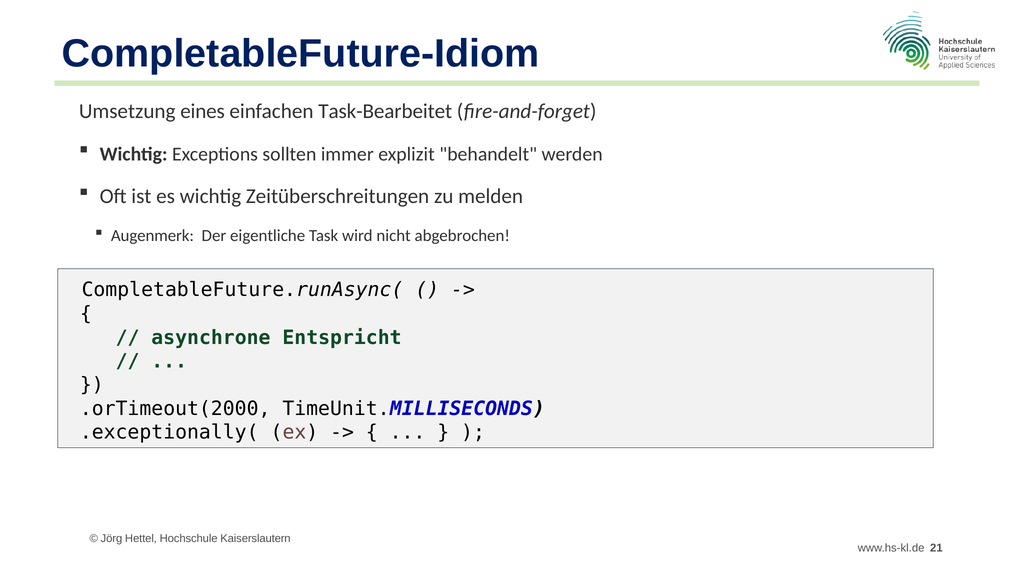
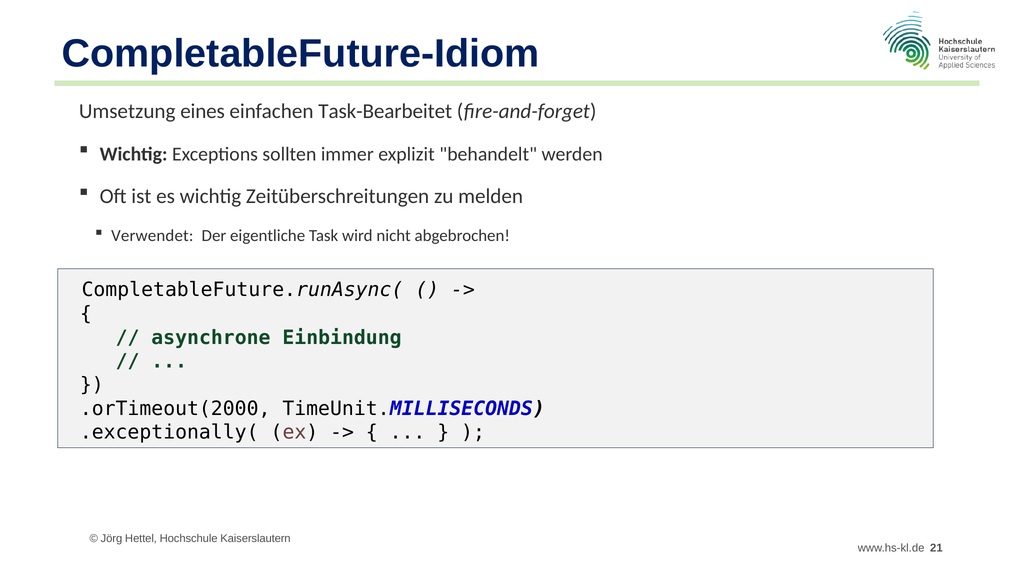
Augenmerk: Augenmerk -> Verwendet
Entspricht: Entspricht -> Einbindung
